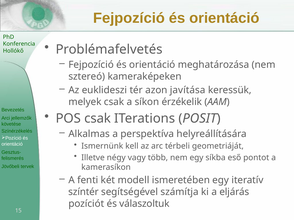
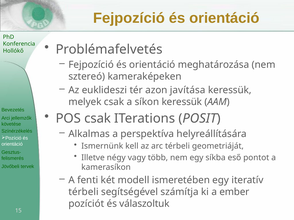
síkon érzékelik: érzékelik -> keressük
színtér at (84, 192): színtér -> térbeli
eljárás: eljárás -> ember
